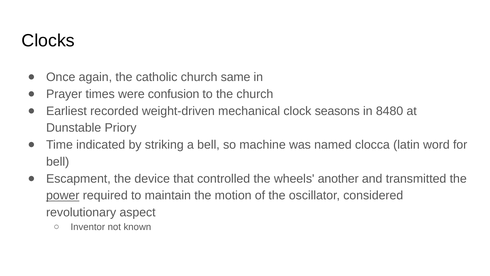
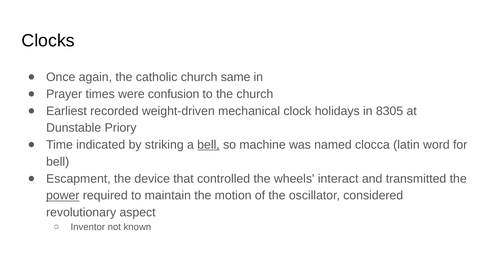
seasons: seasons -> holidays
8480: 8480 -> 8305
bell at (208, 145) underline: none -> present
another: another -> interact
